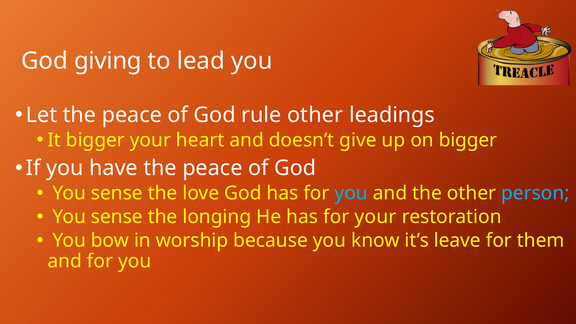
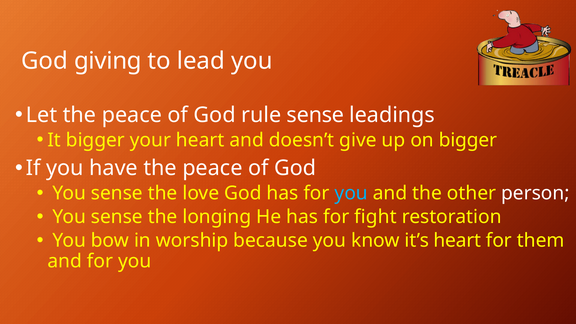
rule other: other -> sense
person colour: light blue -> white
for your: your -> fight
it’s leave: leave -> heart
